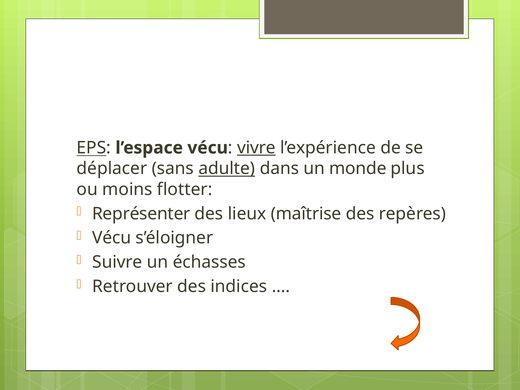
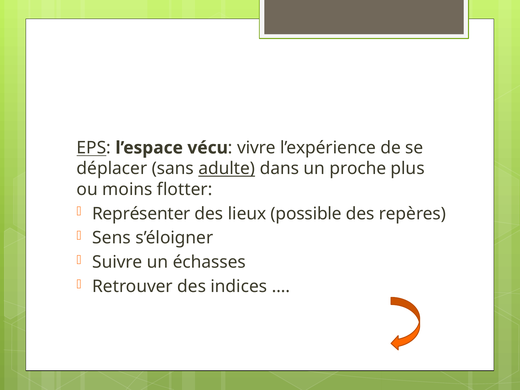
vivre underline: present -> none
monde: monde -> proche
maîtrise: maîtrise -> possible
Vécu at (112, 238): Vécu -> Sens
